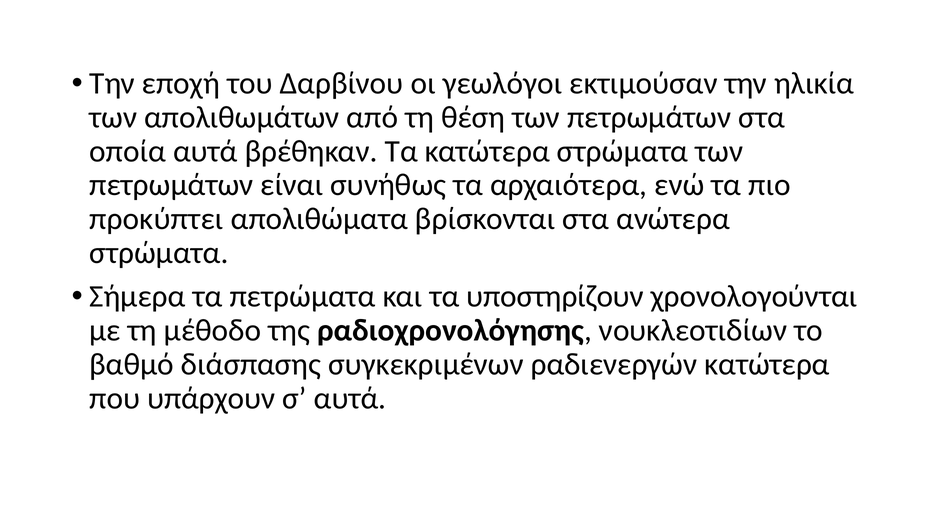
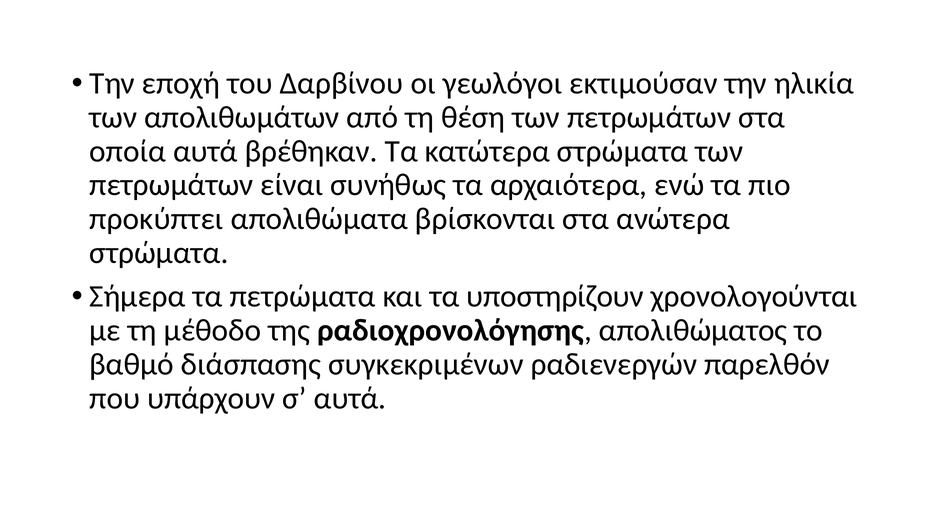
νουκλεοτιδίων: νουκλεοτιδίων -> απολιθώματος
ραδιενεργών κατώτερα: κατώτερα -> παρελθόν
